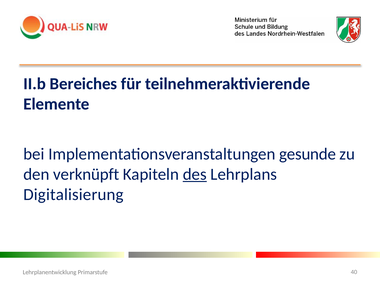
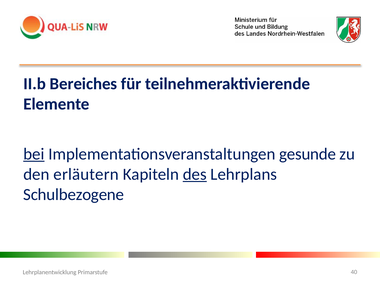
bei underline: none -> present
verknüpft: verknüpft -> erläutern
Digitalisierung: Digitalisierung -> Schulbezogene
